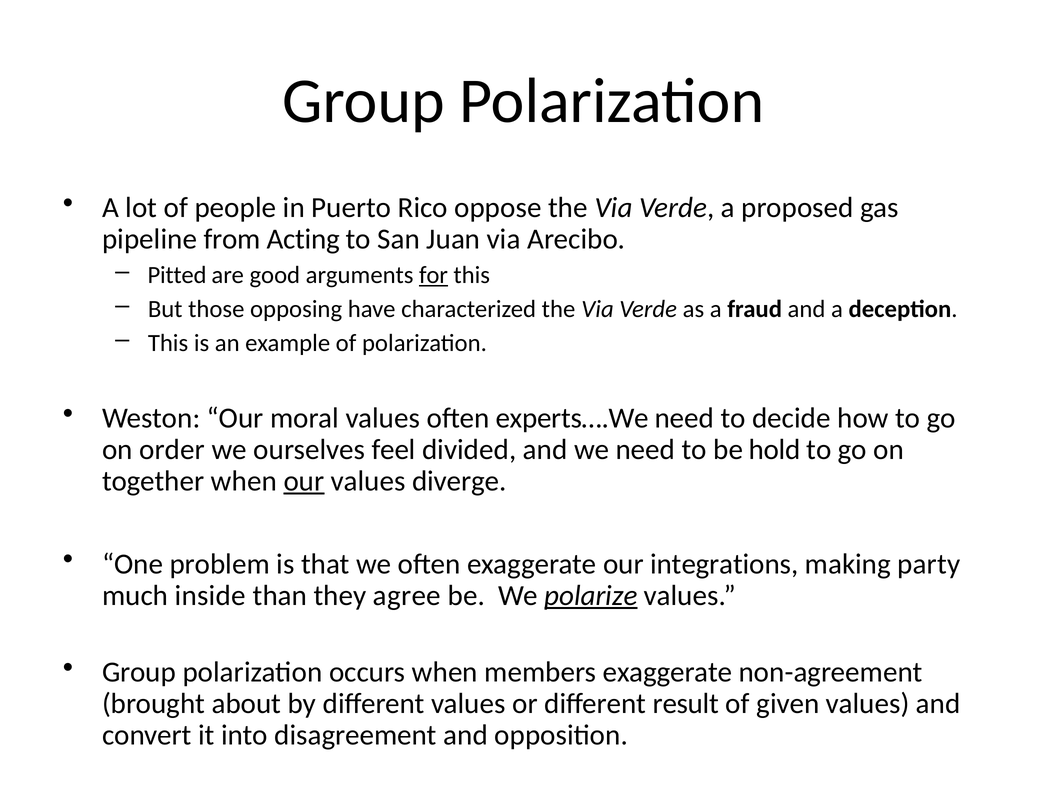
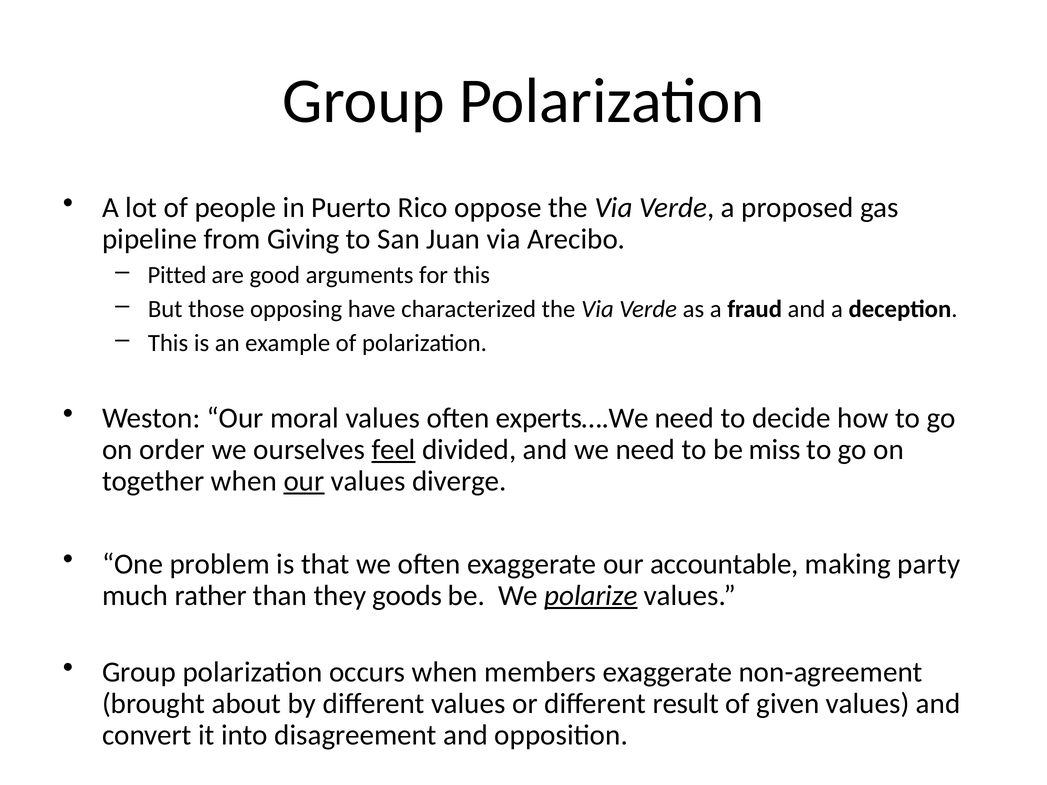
Acting: Acting -> Giving
for underline: present -> none
feel underline: none -> present
hold: hold -> miss
integrations: integrations -> accountable
inside: inside -> rather
agree: agree -> goods
